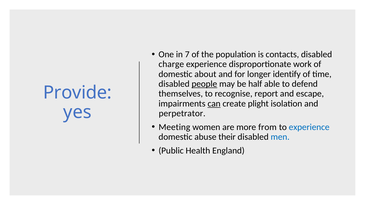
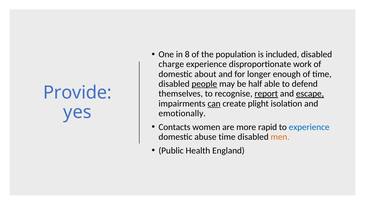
7: 7 -> 8
contacts: contacts -> included
identify: identify -> enough
report underline: none -> present
escape underline: none -> present
perpetrator: perpetrator -> emotionally
Meeting: Meeting -> Contacts
from: from -> rapid
abuse their: their -> time
men colour: blue -> orange
